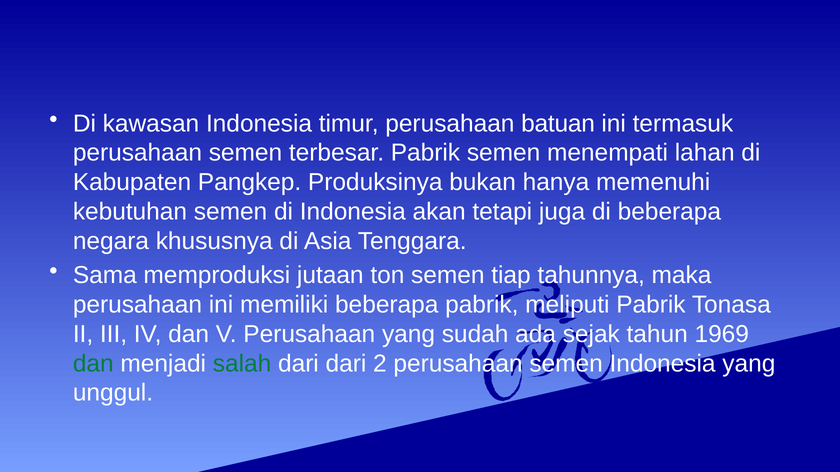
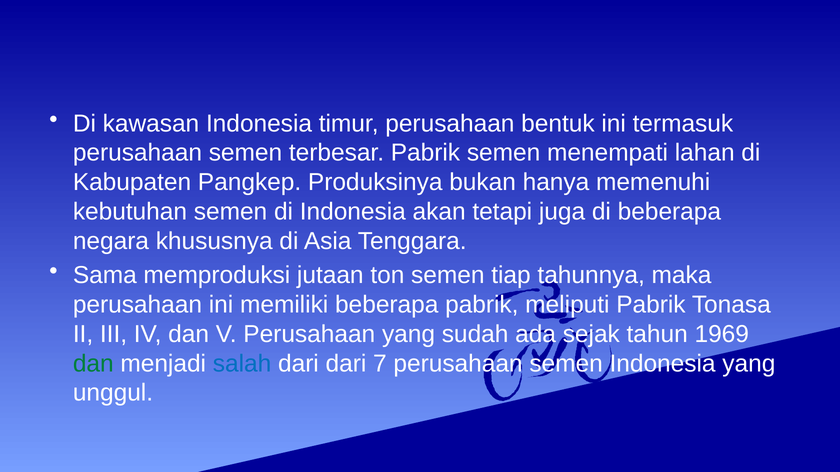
batuan: batuan -> bentuk
salah colour: green -> blue
2: 2 -> 7
